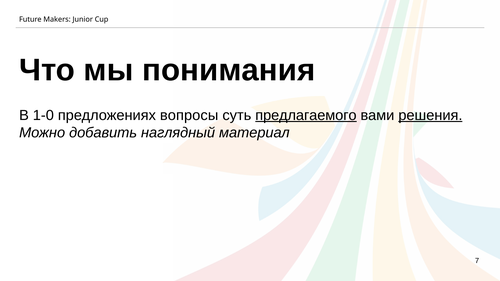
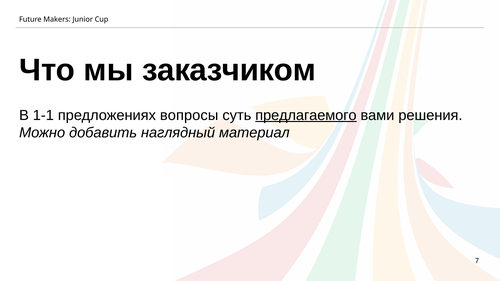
понимания: понимания -> заказчиком
1-0: 1-0 -> 1-1
решения underline: present -> none
